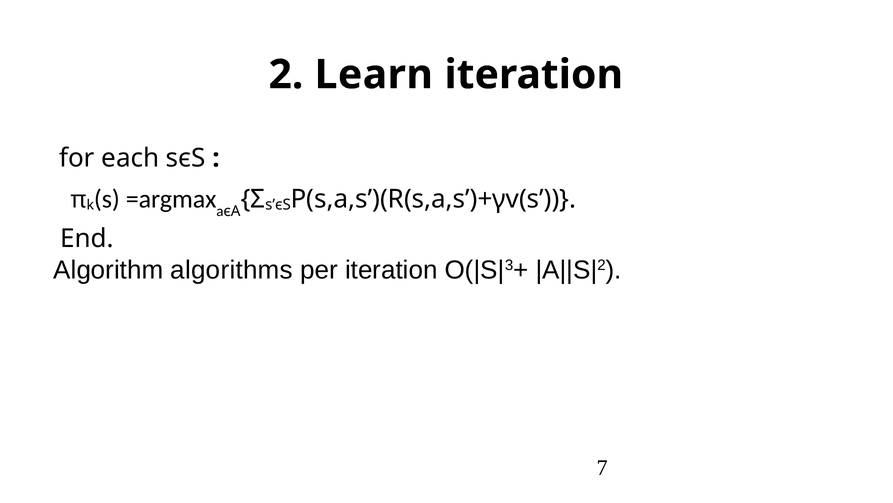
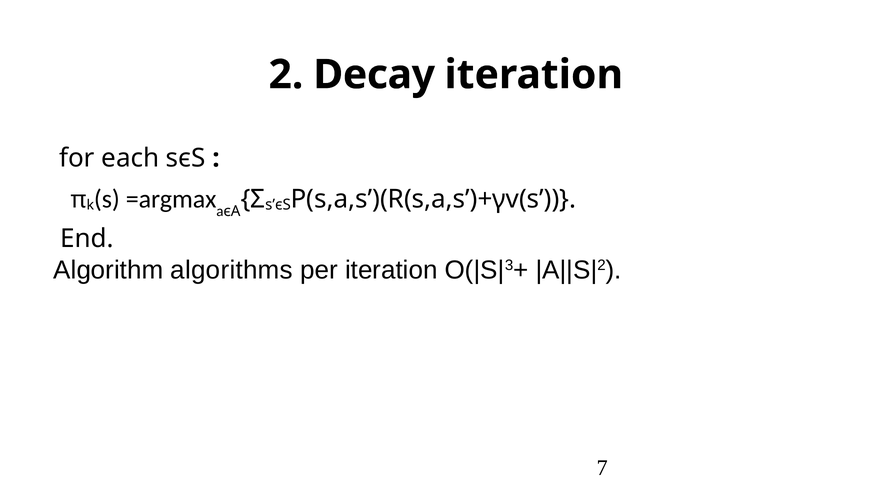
Learn: Learn -> Decay
